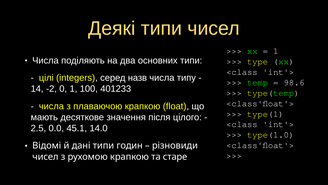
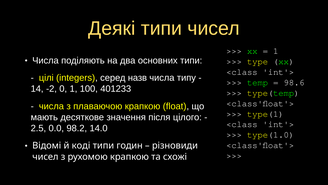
45.1: 45.1 -> 98.2
дані: дані -> коді
старе: старе -> схожі
